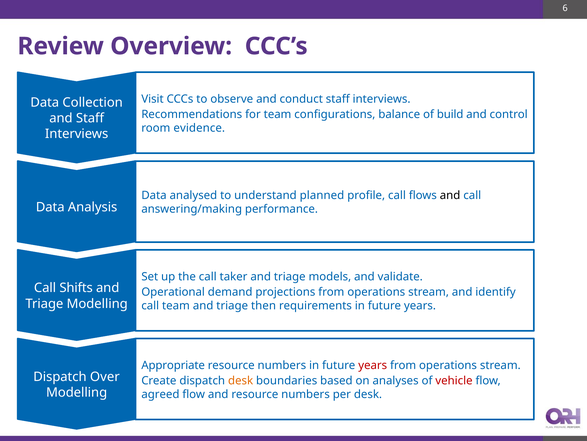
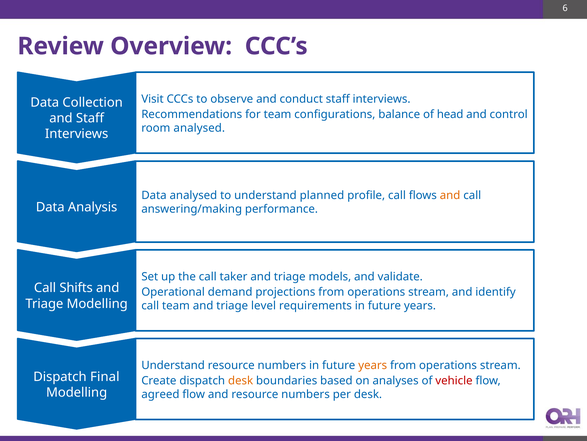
build: build -> head
room evidence: evidence -> analysed
and at (450, 195) colour: black -> orange
then: then -> level
Appropriate at (173, 365): Appropriate -> Understand
years at (373, 365) colour: red -> orange
Over: Over -> Final
